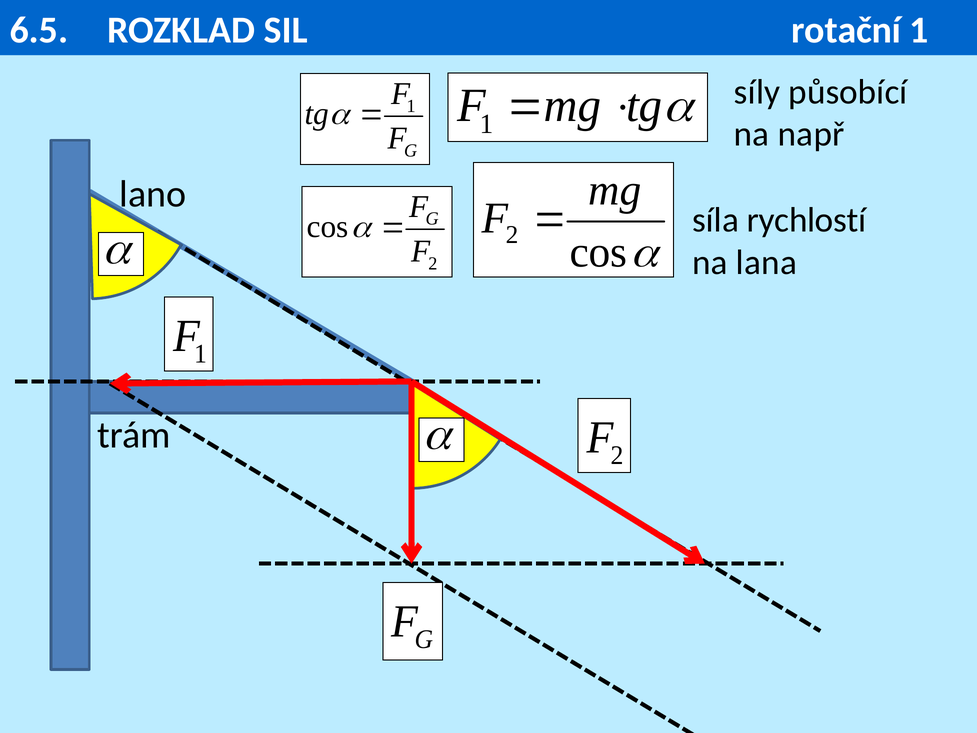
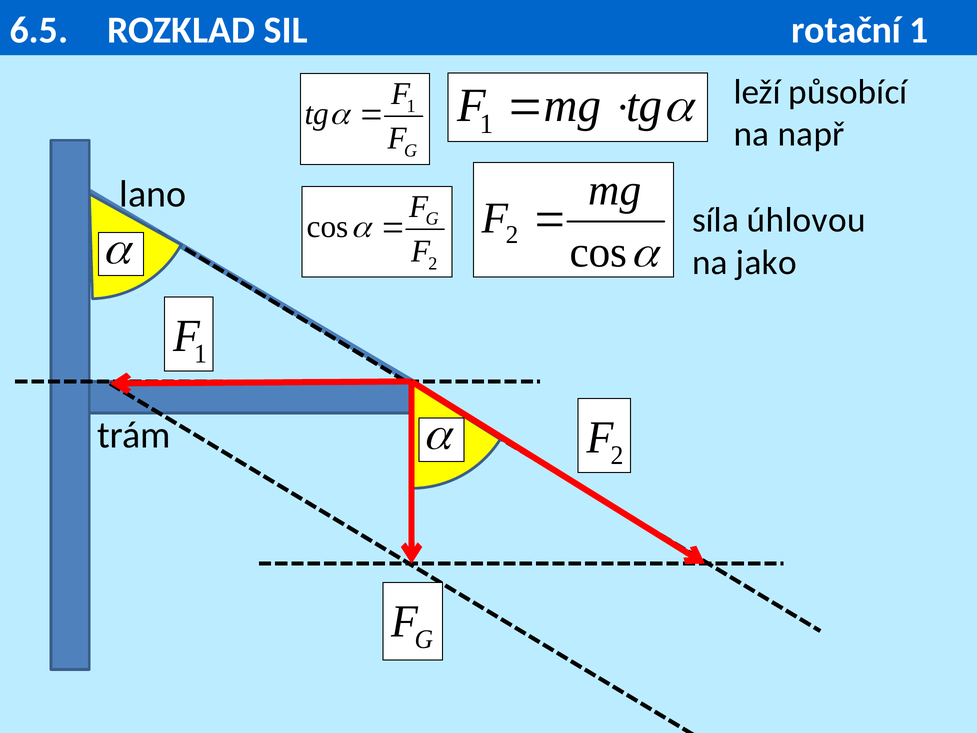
síly: síly -> leží
rychlostí: rychlostí -> úhlovou
lana: lana -> jako
